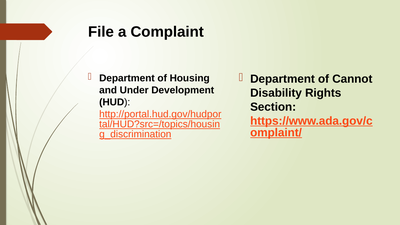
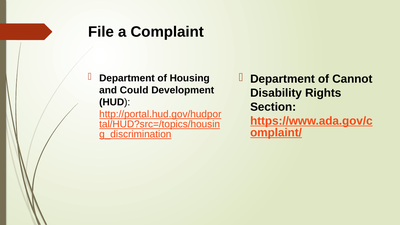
Under: Under -> Could
